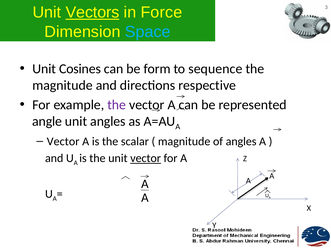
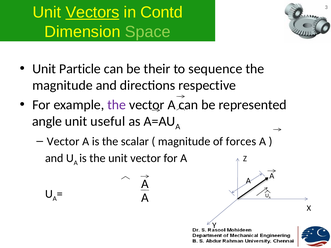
Force: Force -> Contd
Space colour: light blue -> light green
Cosines: Cosines -> Particle
form: form -> their
unit angles: angles -> useful
of angles: angles -> forces
vector at (146, 158) underline: present -> none
